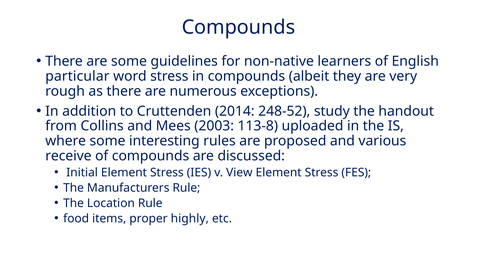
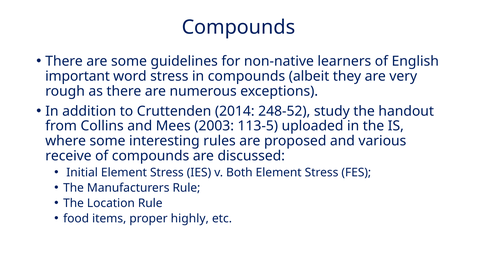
particular: particular -> important
113-8: 113-8 -> 113-5
View: View -> Both
